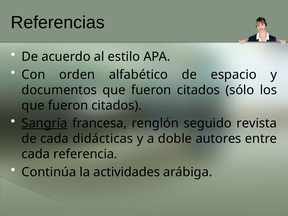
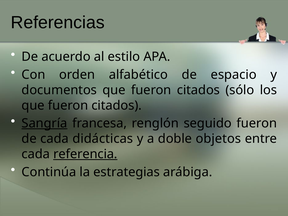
seguido revista: revista -> fueron
autores: autores -> objetos
referencia underline: none -> present
actividades: actividades -> estrategias
